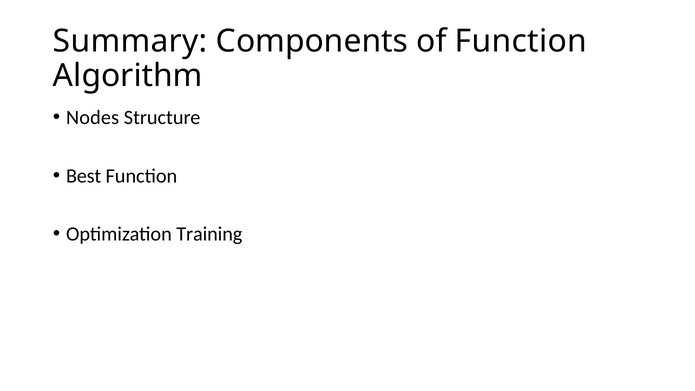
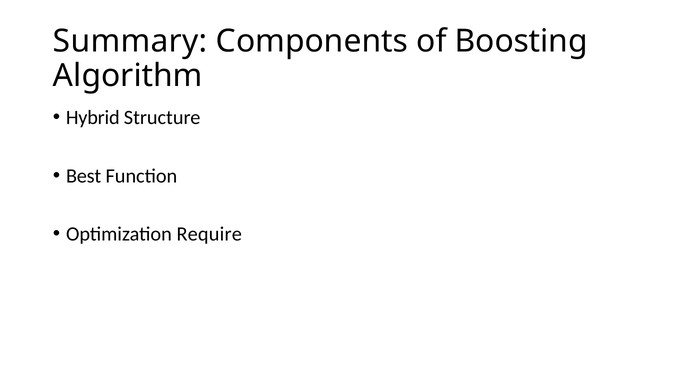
of Function: Function -> Boosting
Nodes: Nodes -> Hybrid
Training: Training -> Require
